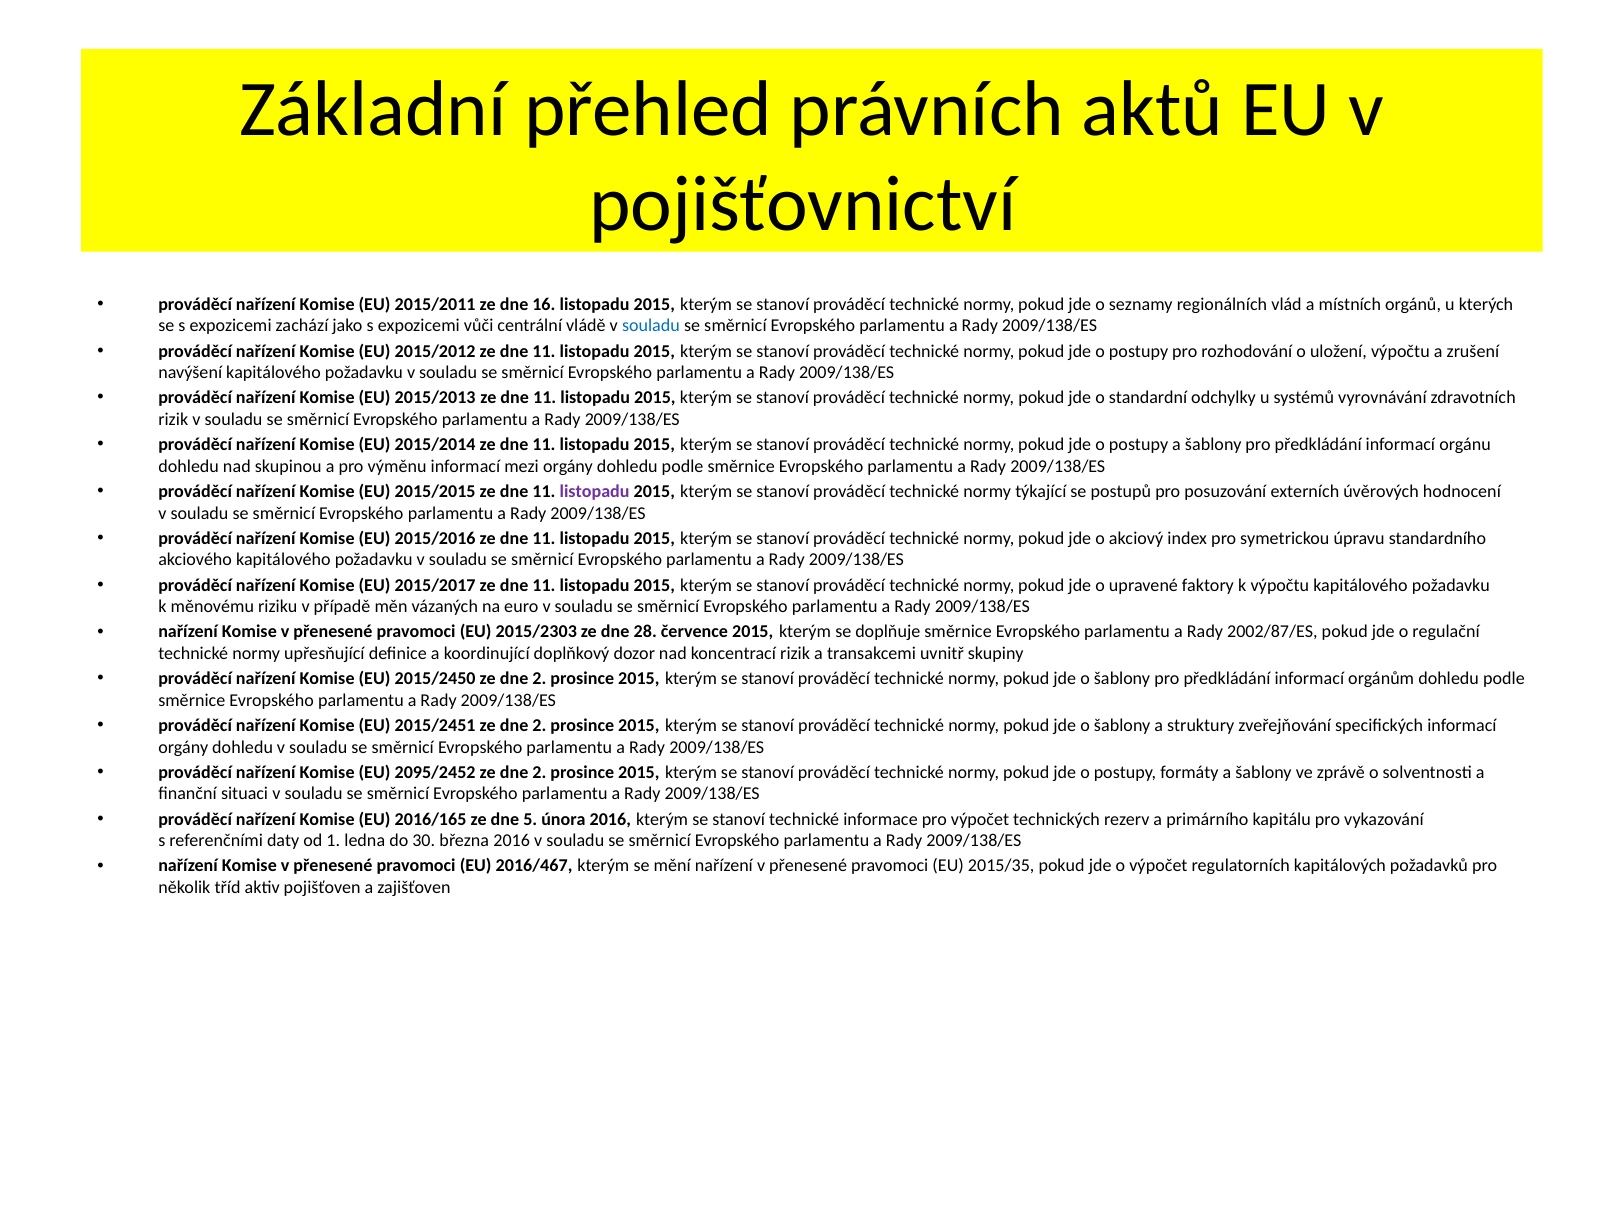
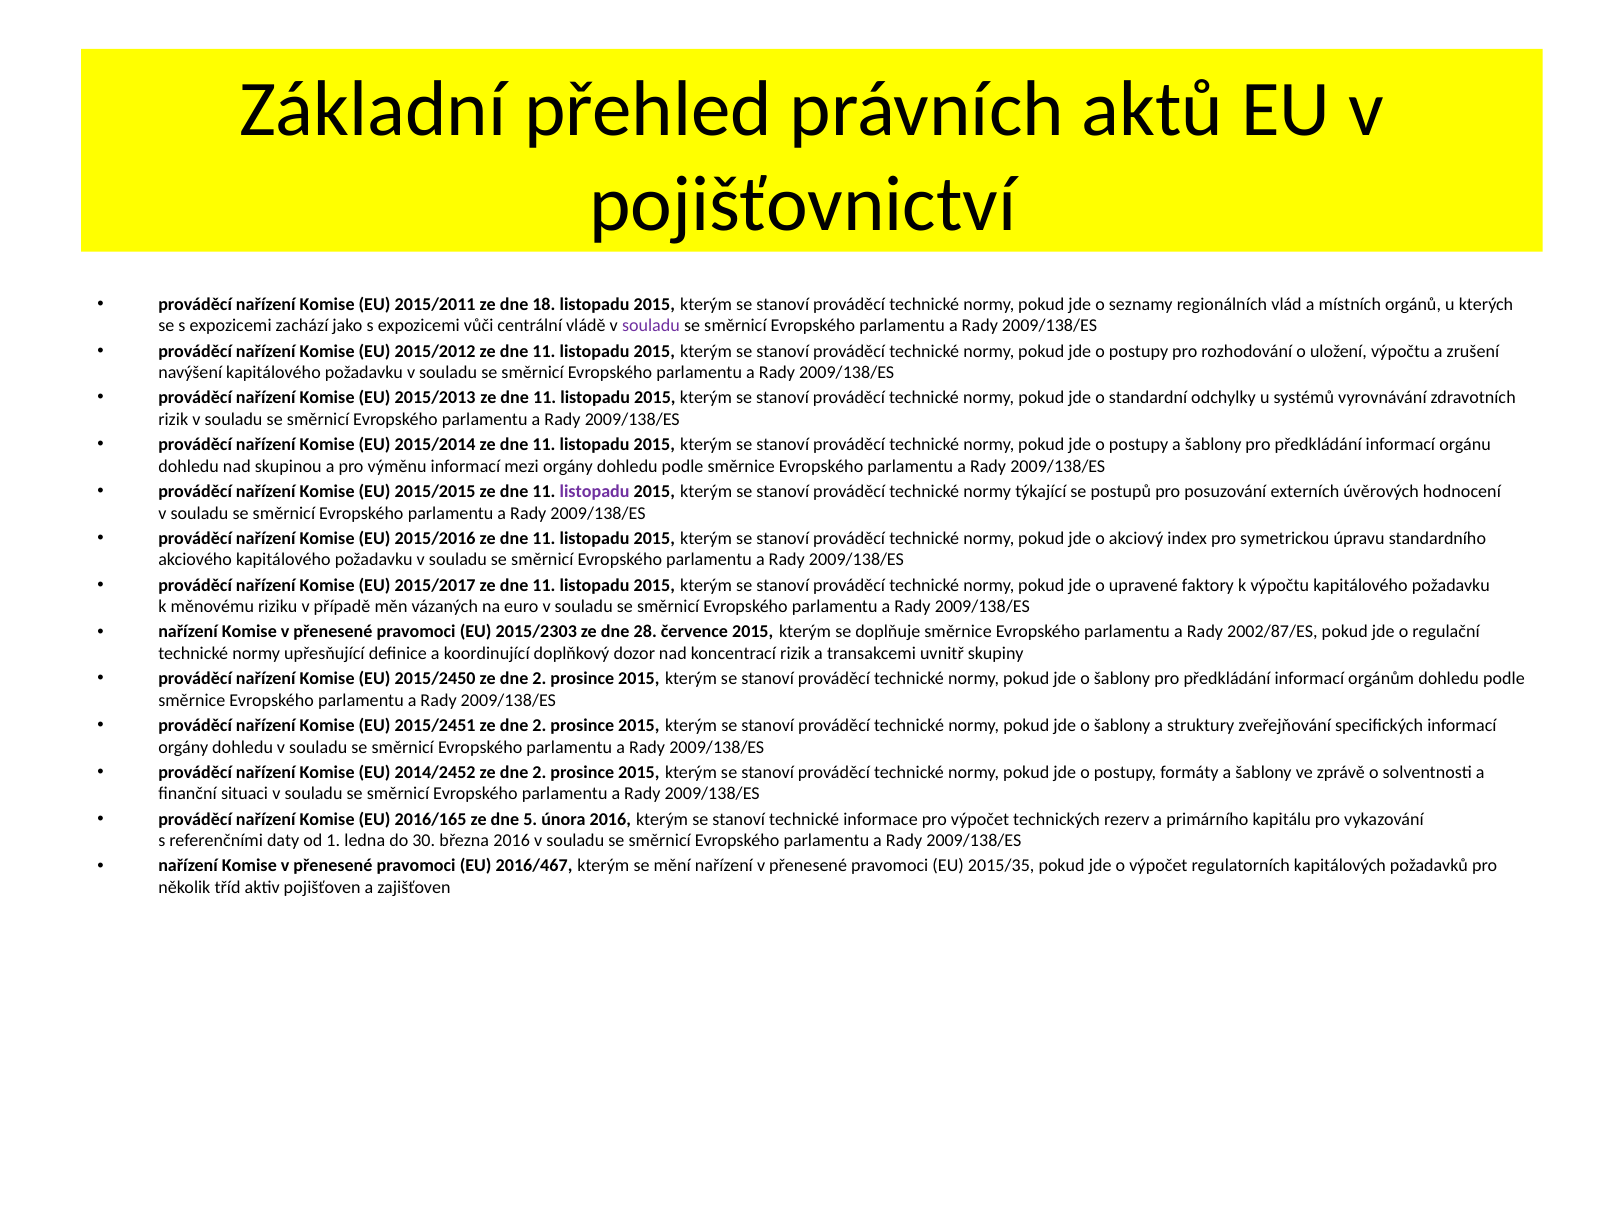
16: 16 -> 18
souladu at (651, 326) colour: blue -> purple
2095/2452: 2095/2452 -> 2014/2452
